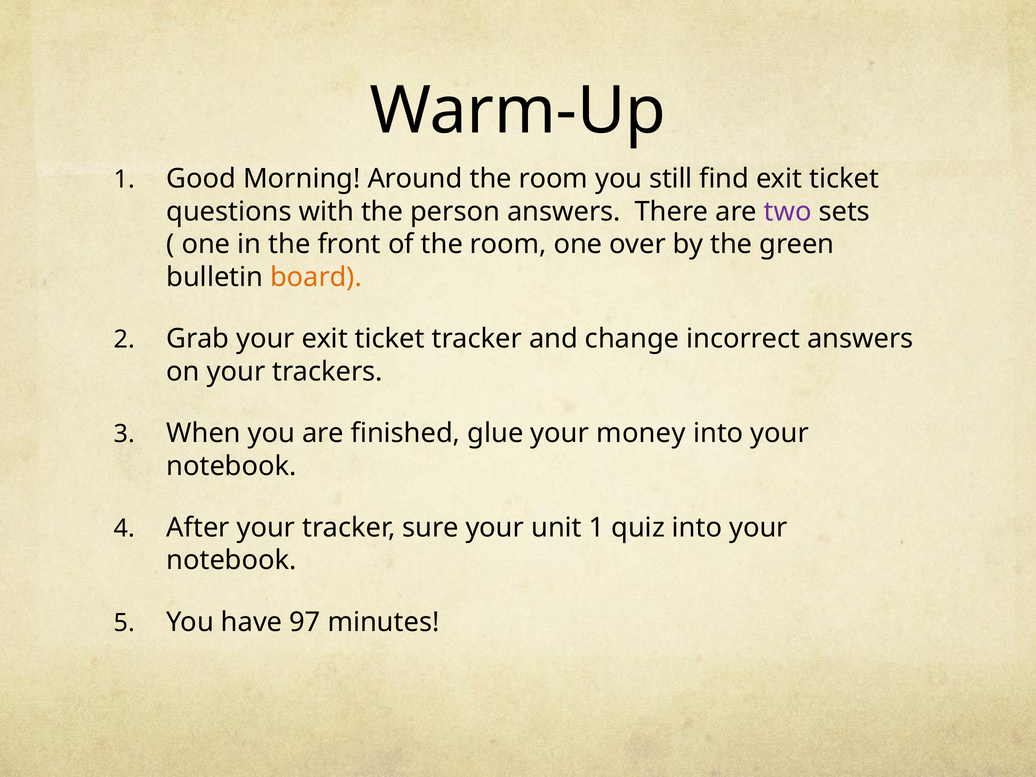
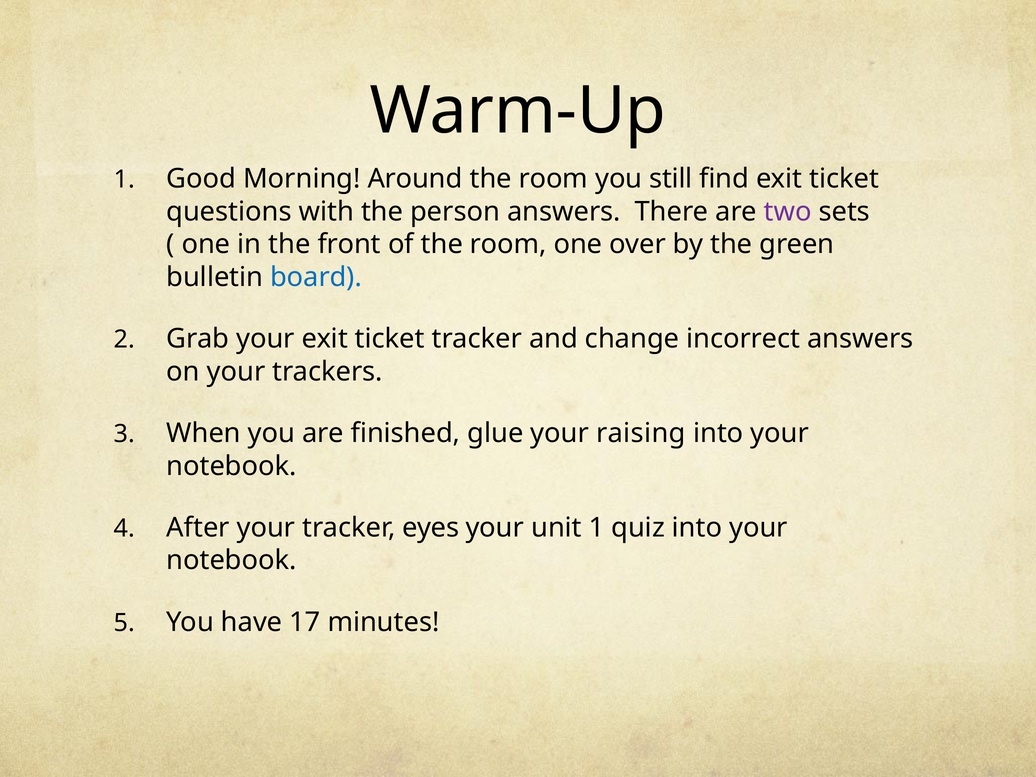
board colour: orange -> blue
money: money -> raising
sure: sure -> eyes
97: 97 -> 17
